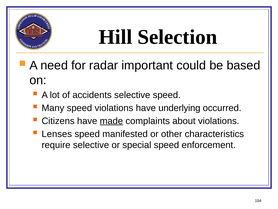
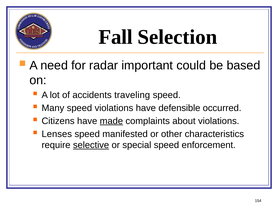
Hill: Hill -> Fall
accidents selective: selective -> traveling
underlying: underlying -> defensible
selective at (91, 145) underline: none -> present
